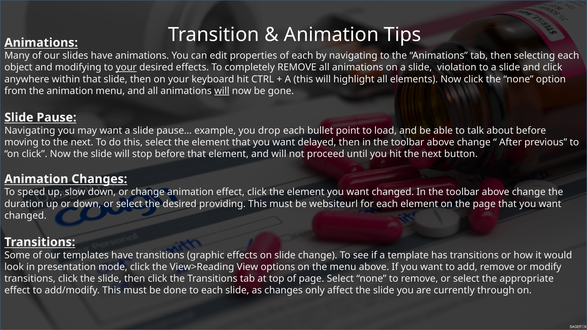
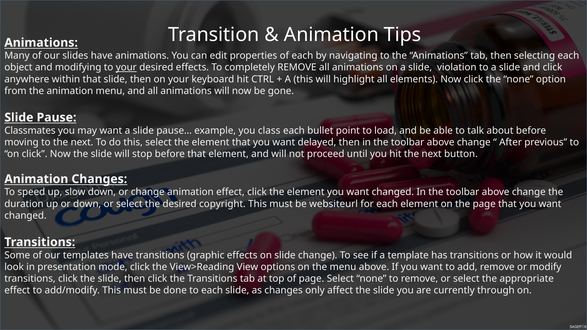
will at (222, 91) underline: present -> none
Navigating at (30, 131): Navigating -> Classmates
drop: drop -> class
providing: providing -> copyright
